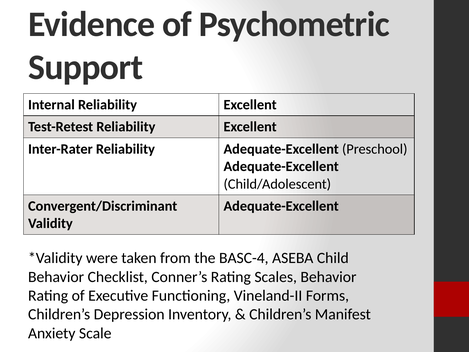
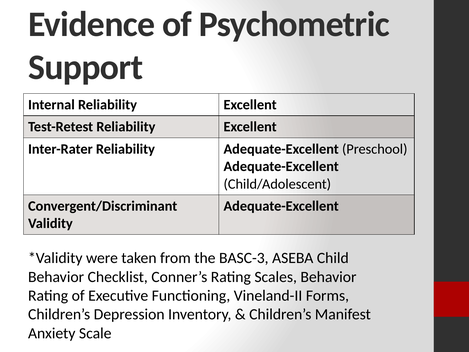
BASC-4: BASC-4 -> BASC-3
